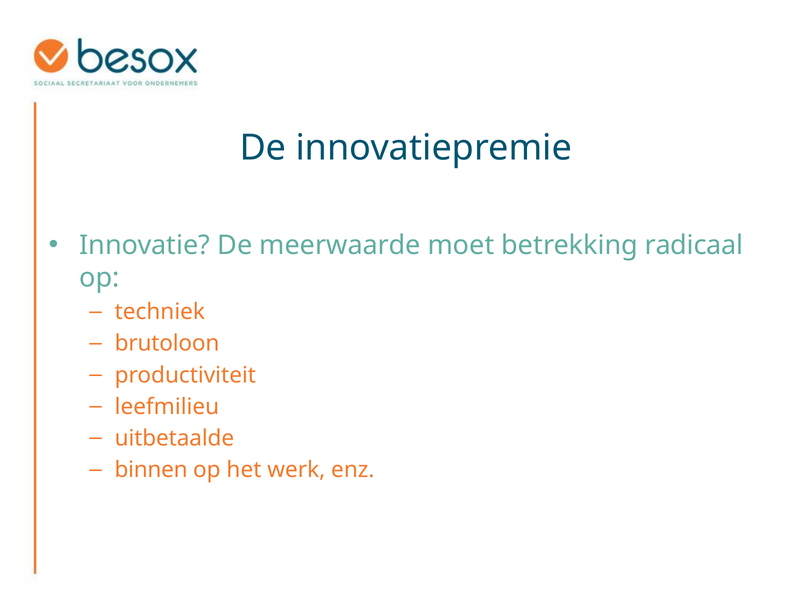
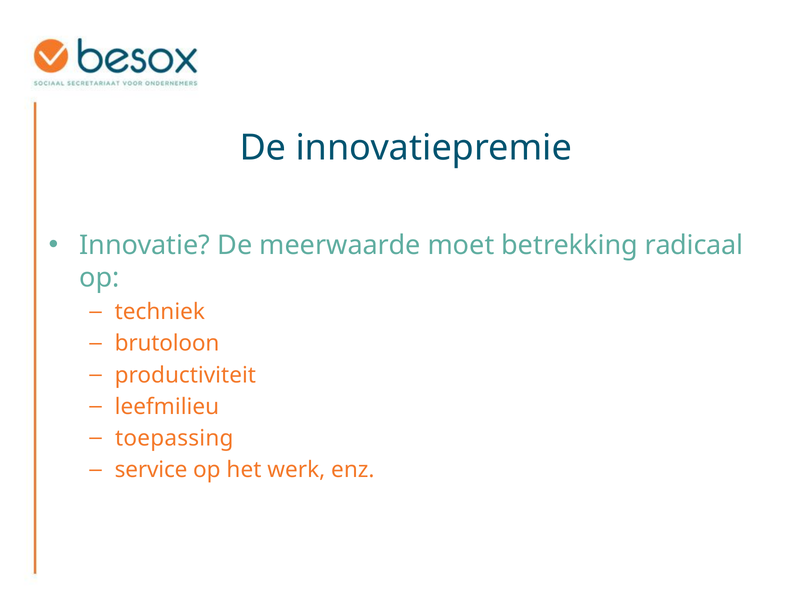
uitbetaalde: uitbetaalde -> toepassing
binnen: binnen -> service
